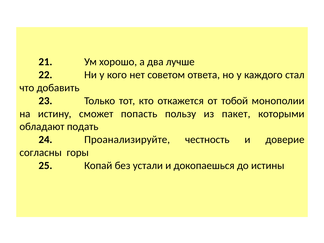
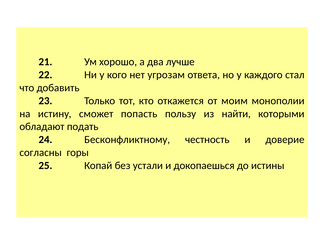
советом: советом -> угрозам
тобой: тобой -> моим
пакет: пакет -> найти
Проанализируйте: Проанализируйте -> Бесконфликтному
